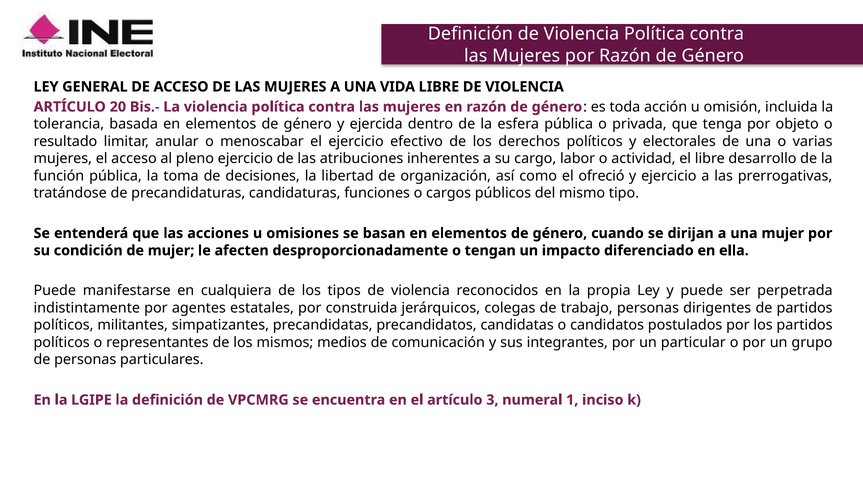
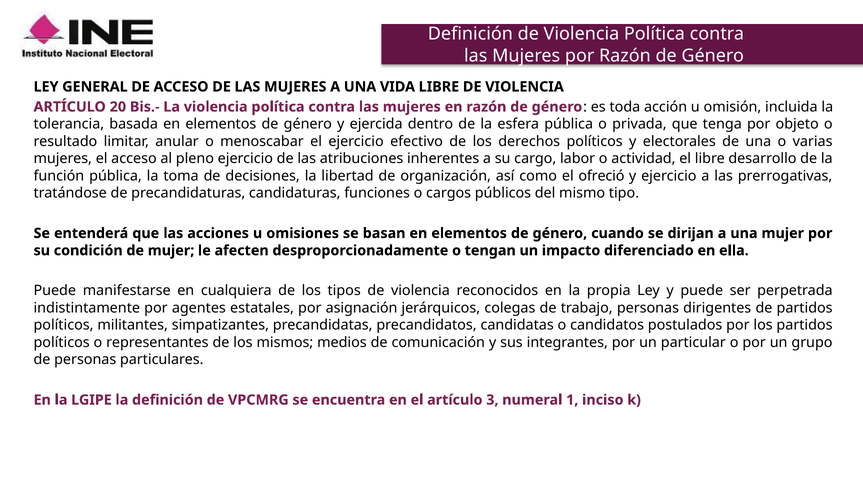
construida: construida -> asignación
